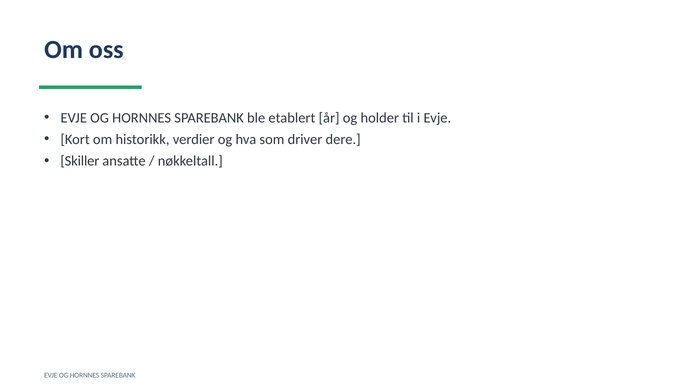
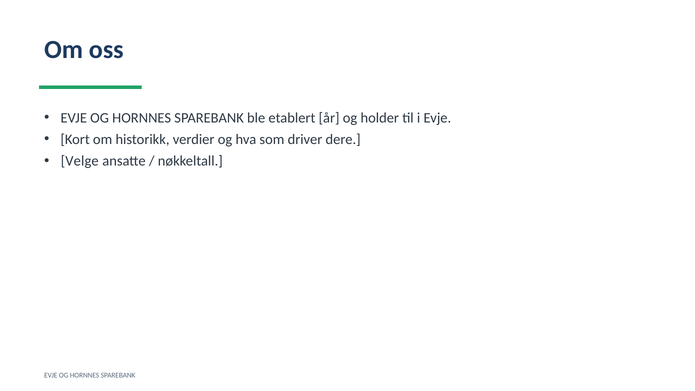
Skiller: Skiller -> Velge
